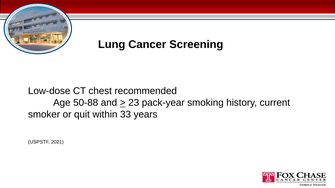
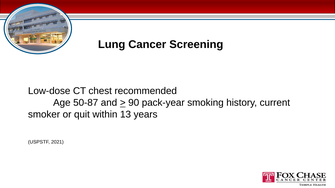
50-88: 50-88 -> 50-87
23: 23 -> 90
33: 33 -> 13
